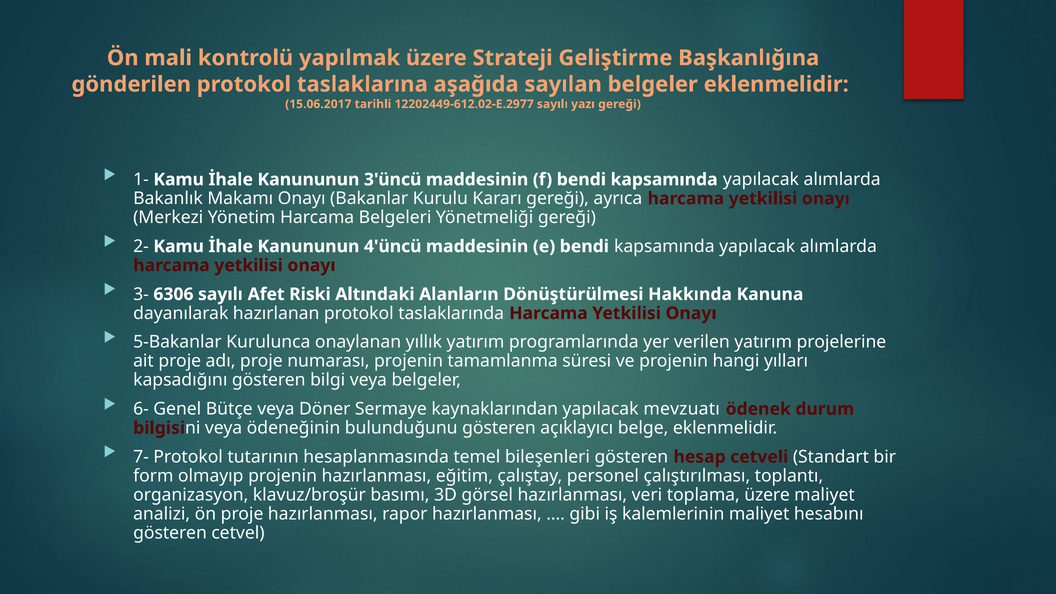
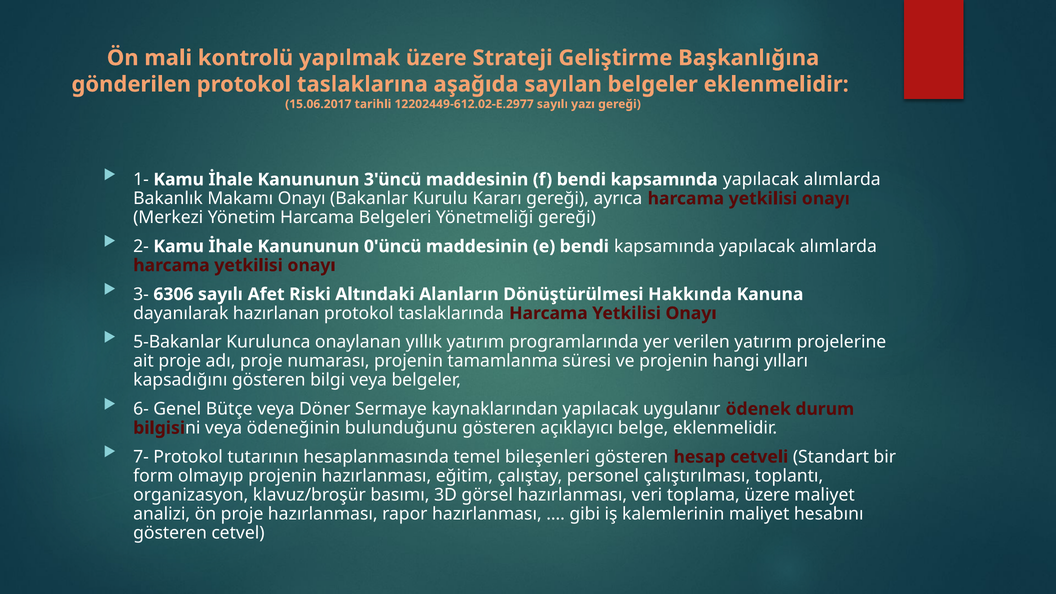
4'üncü: 4'üncü -> 0'üncü
mevzuatı: mevzuatı -> uygulanır
